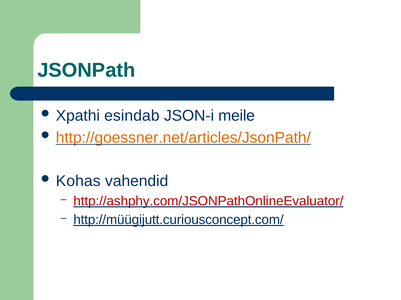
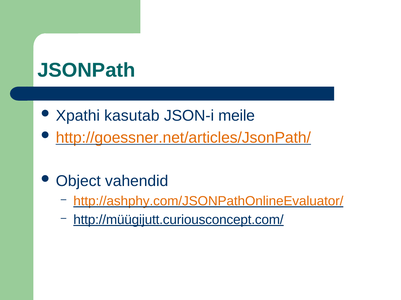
esindab: esindab -> kasutab
Kohas: Kohas -> Object
http://ashphy.com/JSONPathOnlineEvaluator/ colour: red -> orange
